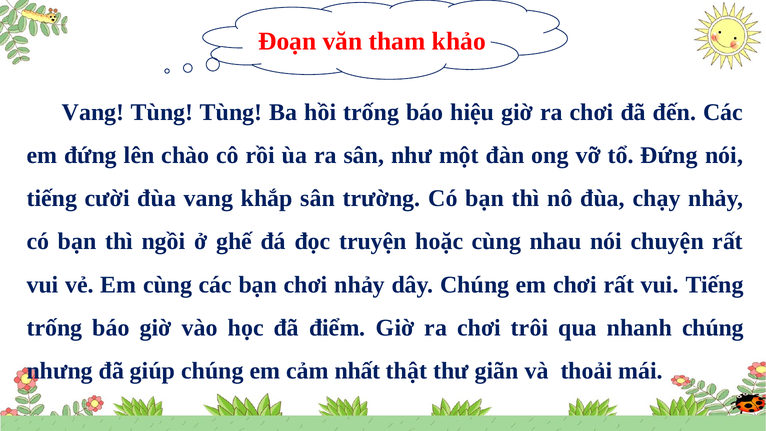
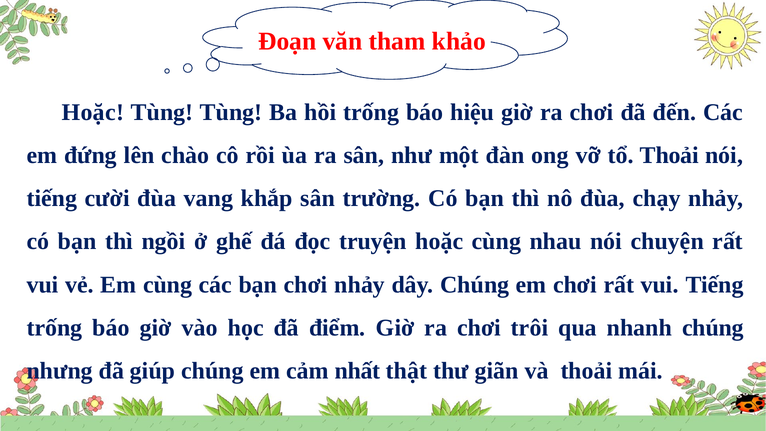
Vang at (93, 112): Vang -> Hoặc
tổ Đứng: Đứng -> Thoải
